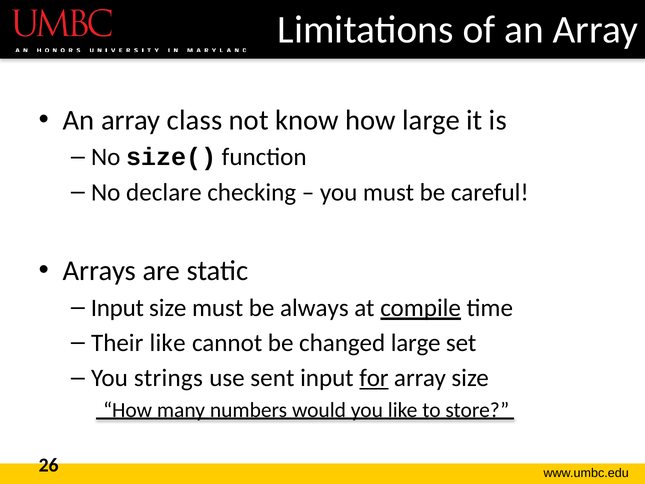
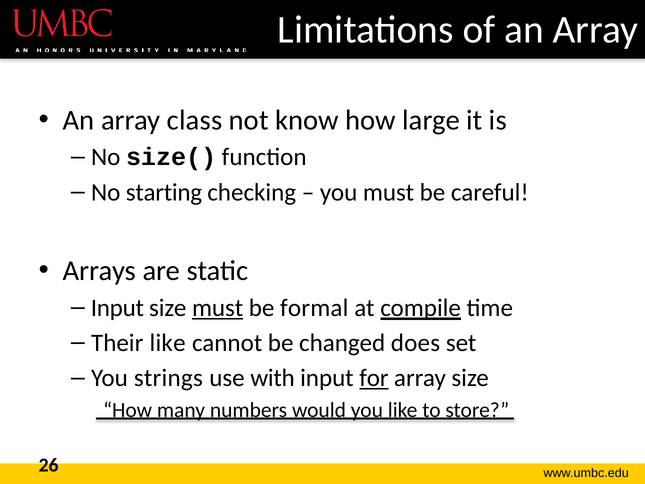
declare: declare -> starting
must at (218, 308) underline: none -> present
always: always -> formal
changed large: large -> does
sent: sent -> with
